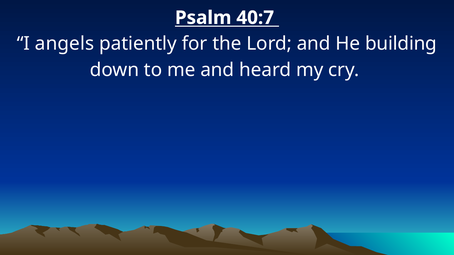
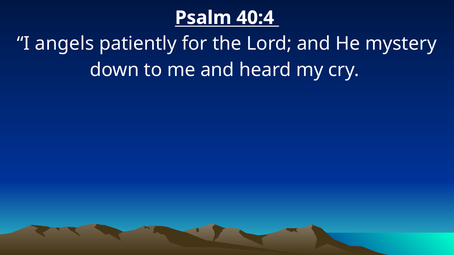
40:7: 40:7 -> 40:4
building: building -> mystery
